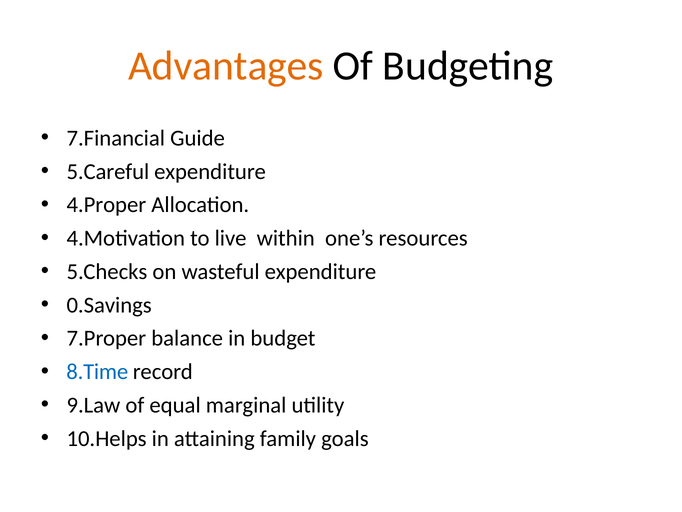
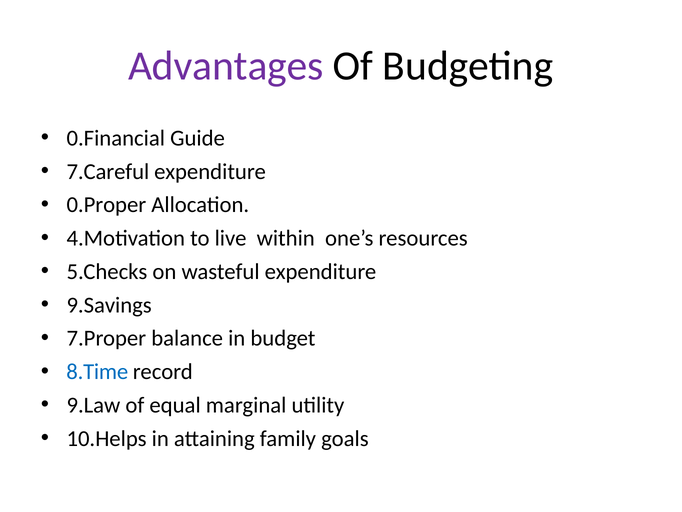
Advantages colour: orange -> purple
7.Financial: 7.Financial -> 0.Financial
5.Careful: 5.Careful -> 7.Careful
4.Proper: 4.Proper -> 0.Proper
0.Savings: 0.Savings -> 9.Savings
